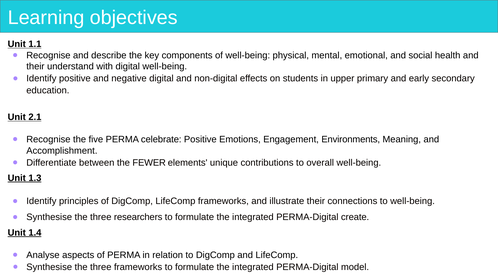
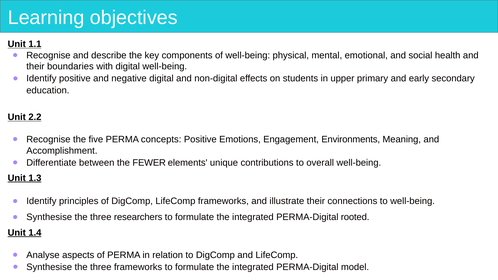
understand: understand -> boundaries
2.1: 2.1 -> 2.2
celebrate: celebrate -> concepts
create: create -> rooted
